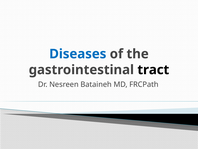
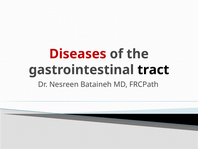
Diseases colour: blue -> red
